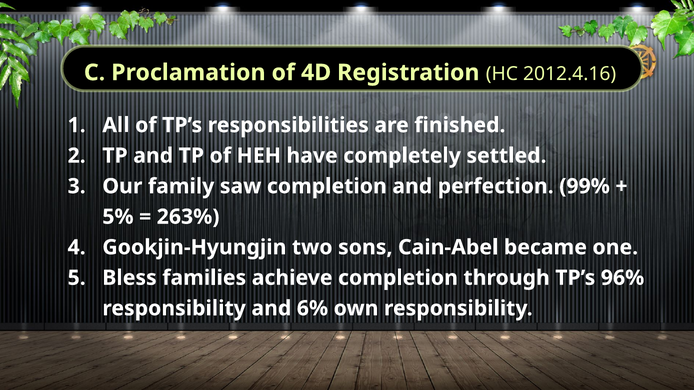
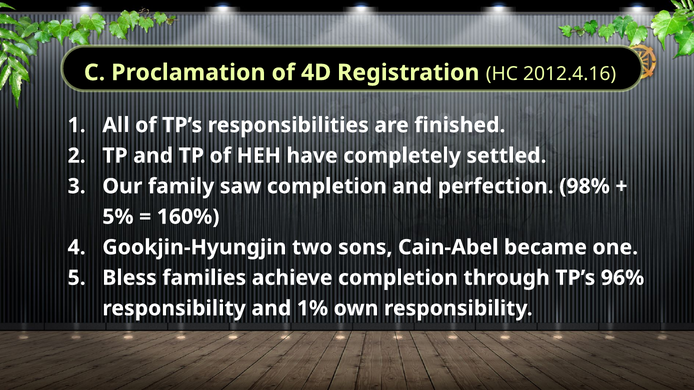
99%: 99% -> 98%
263%: 263% -> 160%
6%: 6% -> 1%
